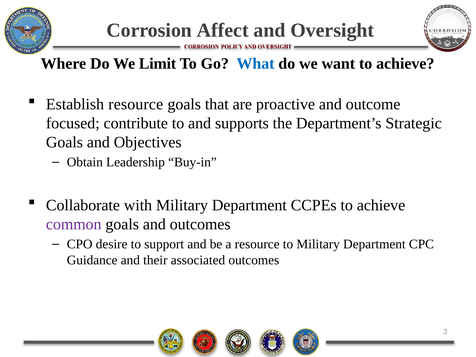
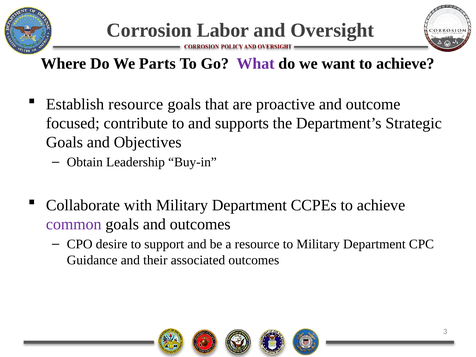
Affect: Affect -> Labor
Limit: Limit -> Parts
What colour: blue -> purple
